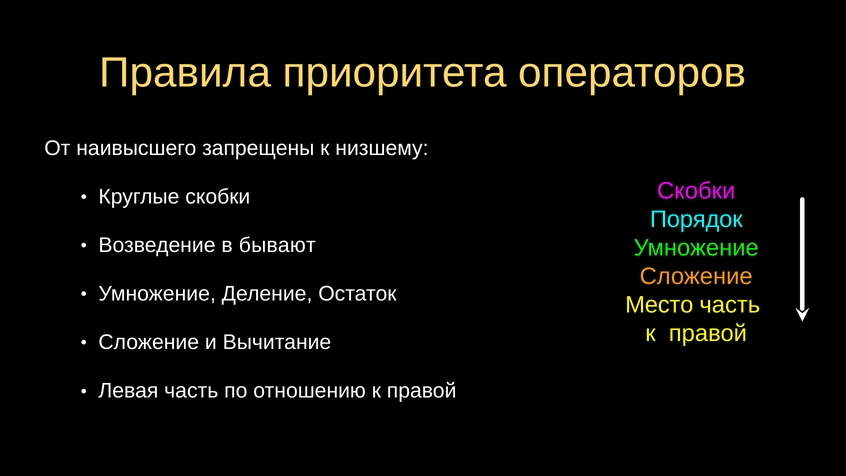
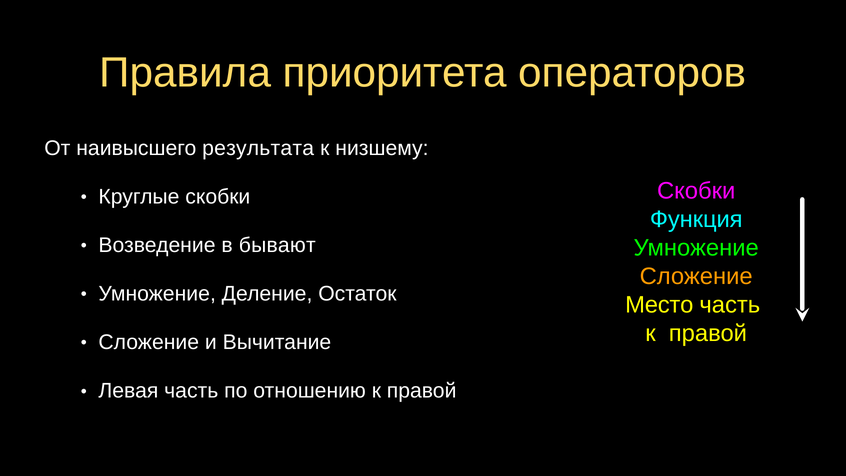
запрещены: запрещены -> результата
Порядок: Порядок -> Функция
